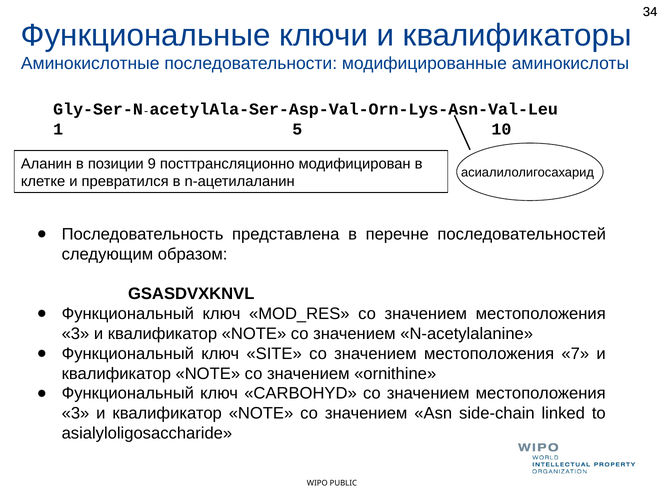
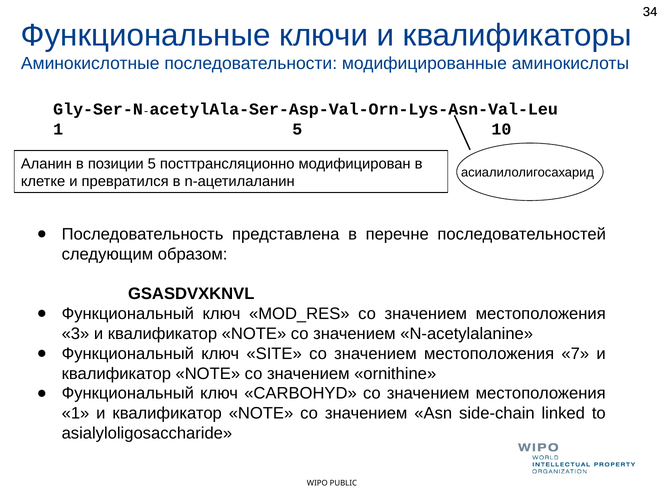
позиции 9: 9 -> 5
3 at (76, 413): 3 -> 1
